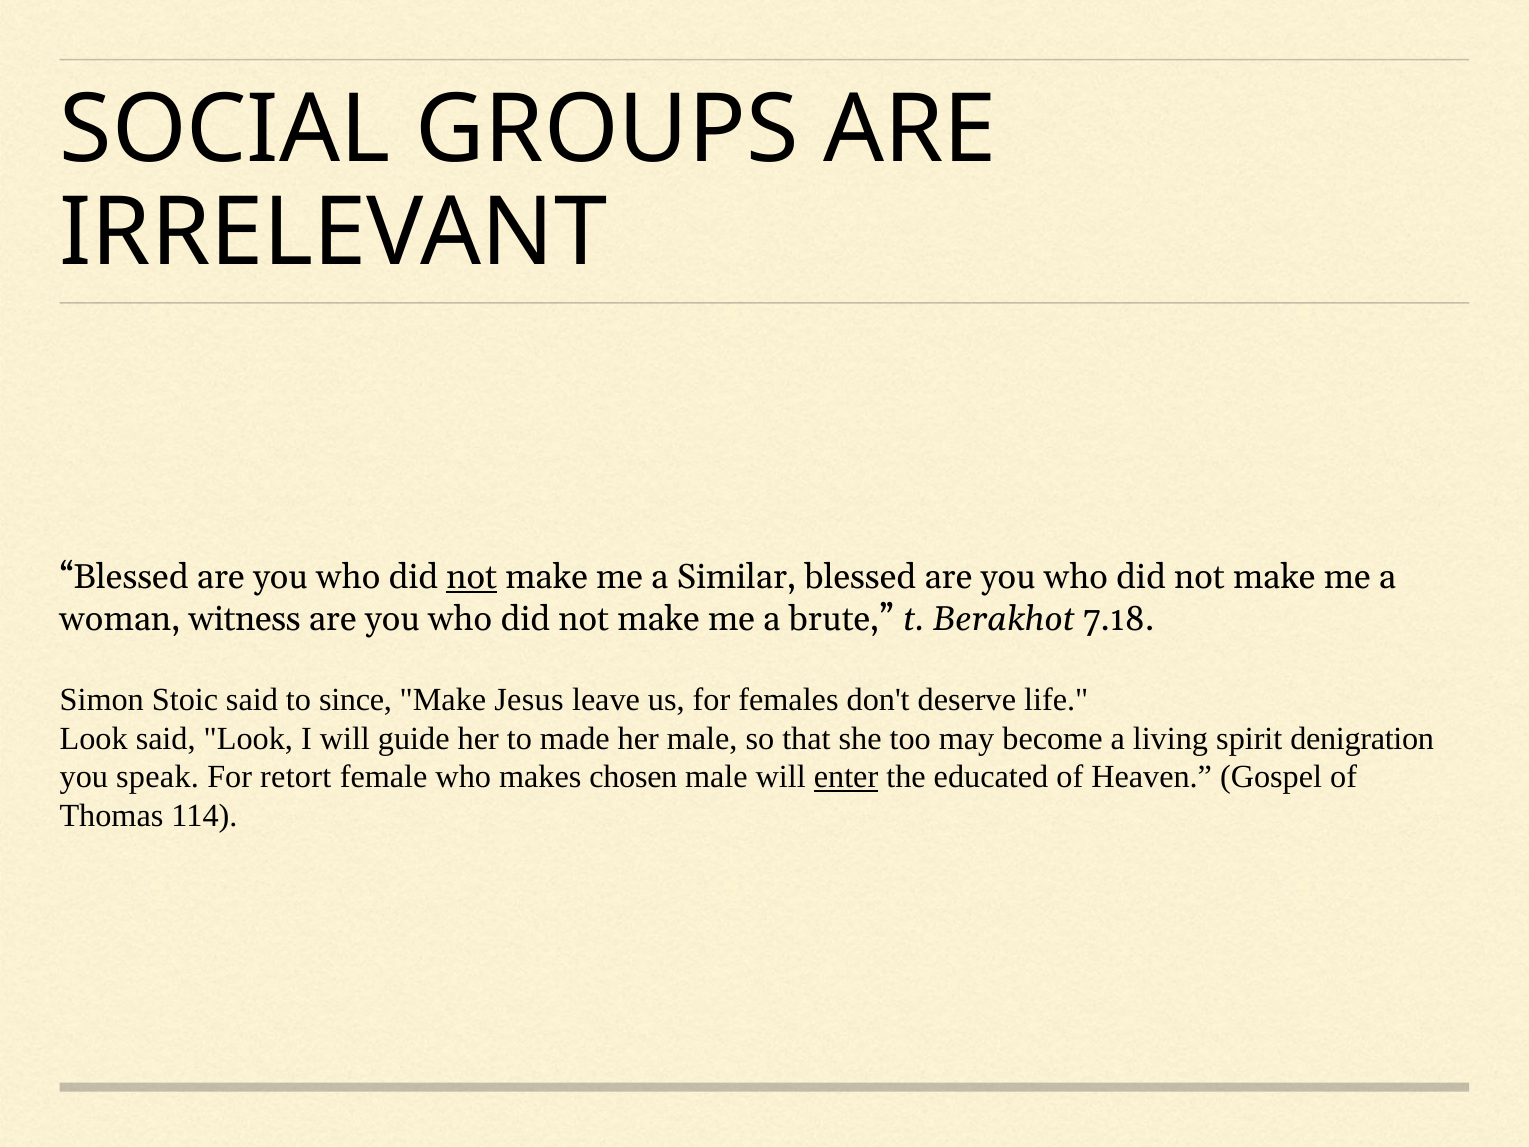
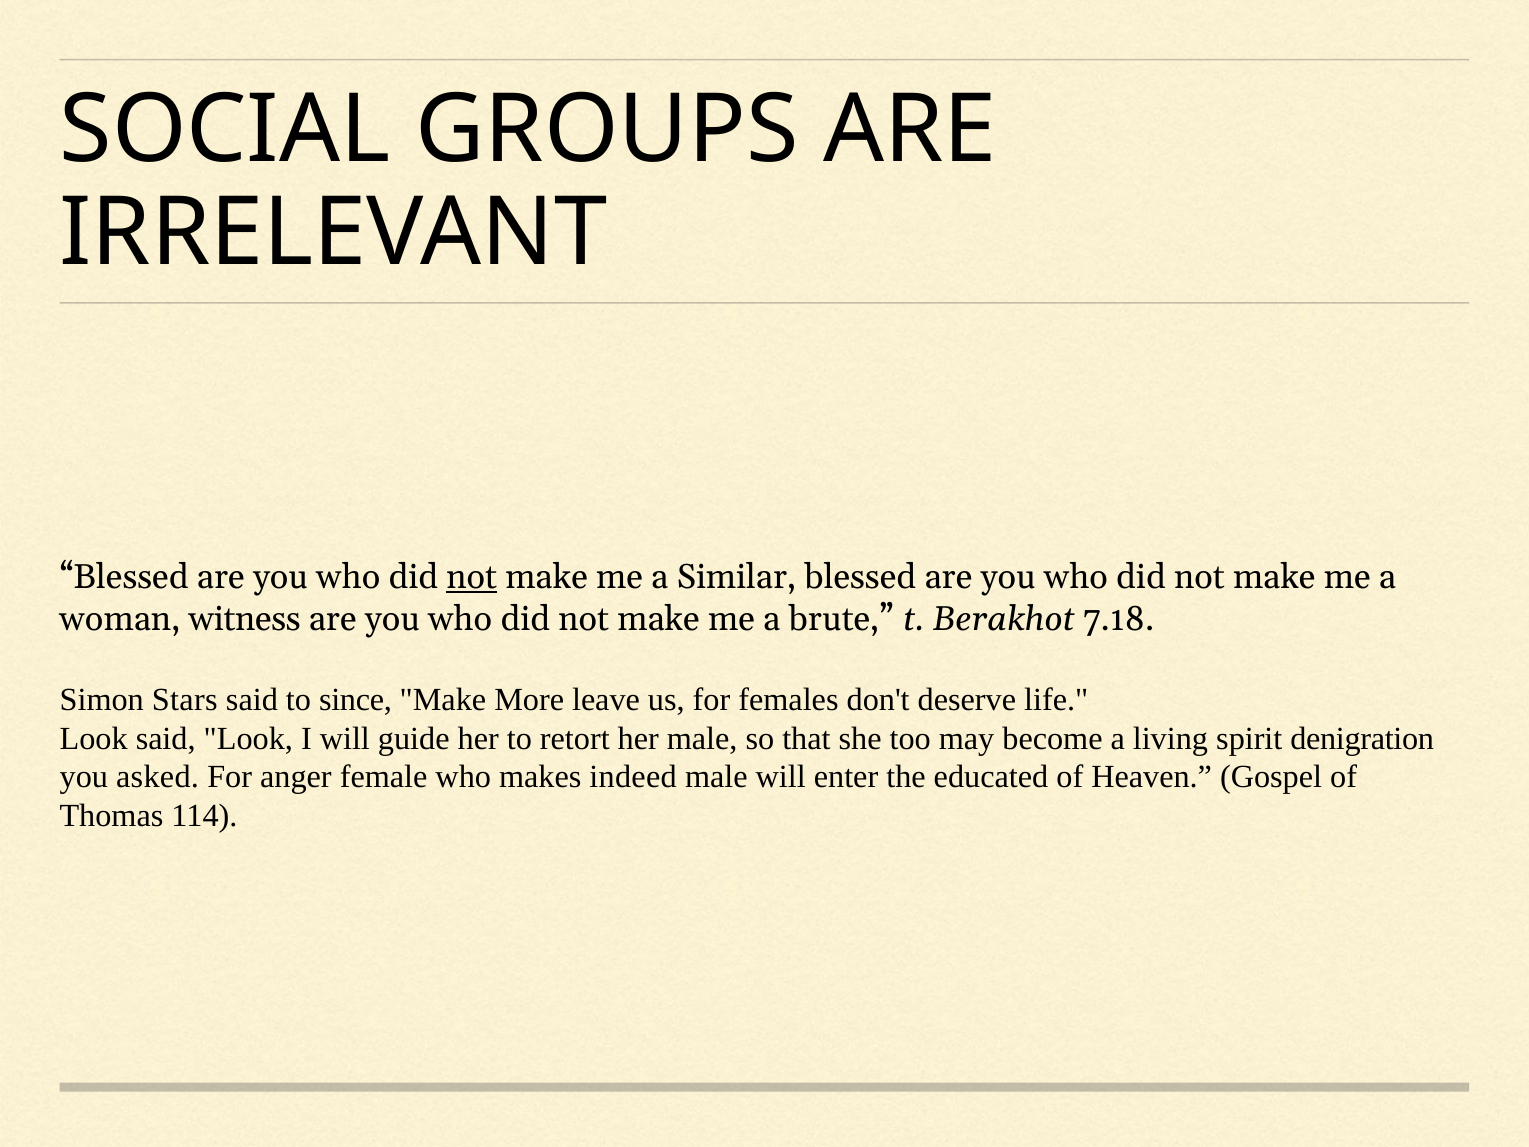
Stoic: Stoic -> Stars
Jesus: Jesus -> More
made: made -> retort
speak: speak -> asked
retort: retort -> anger
chosen: chosen -> indeed
enter underline: present -> none
